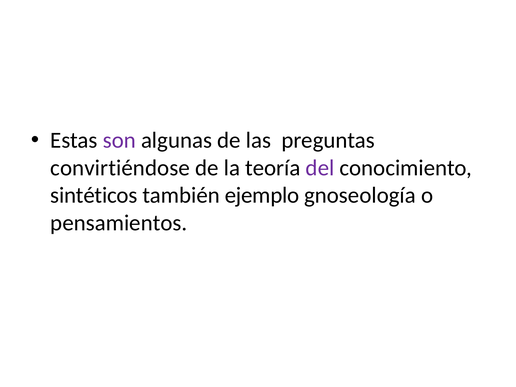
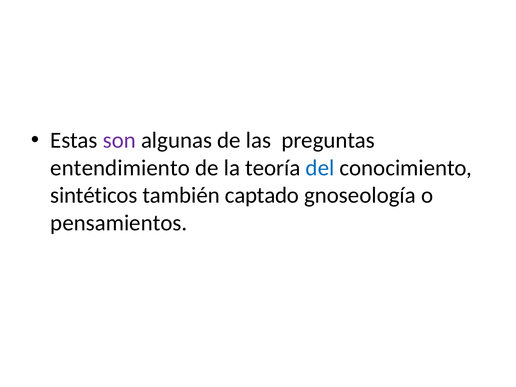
convirtiéndose: convirtiéndose -> entendimiento
del colour: purple -> blue
ejemplo: ejemplo -> captado
